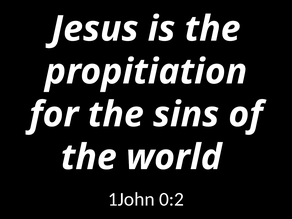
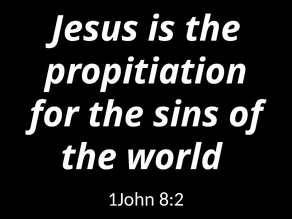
0:2: 0:2 -> 8:2
